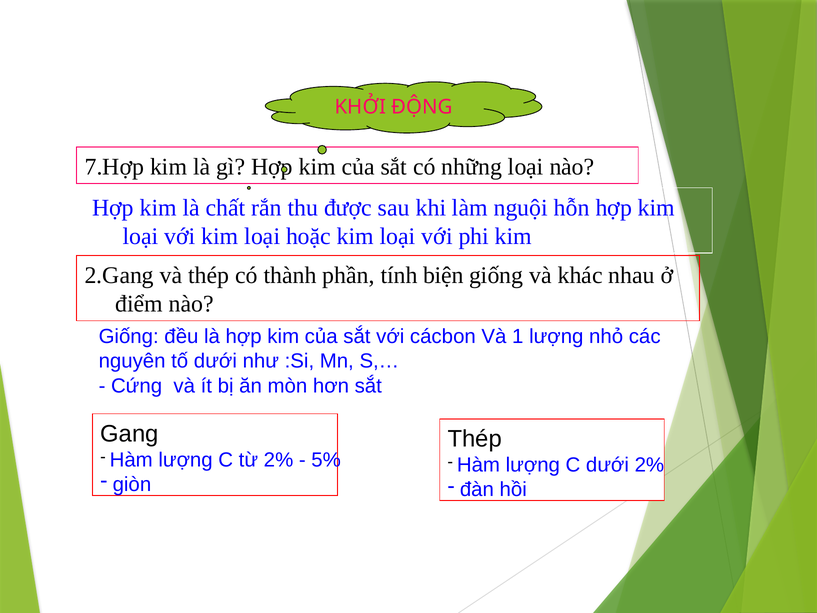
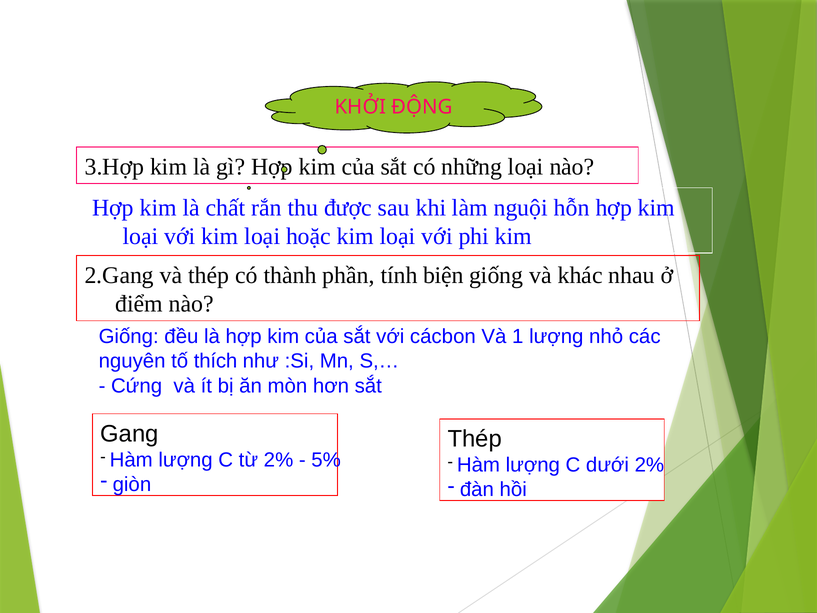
7.Hợp: 7.Hợp -> 3.Hợp
tố dưới: dưới -> thích
